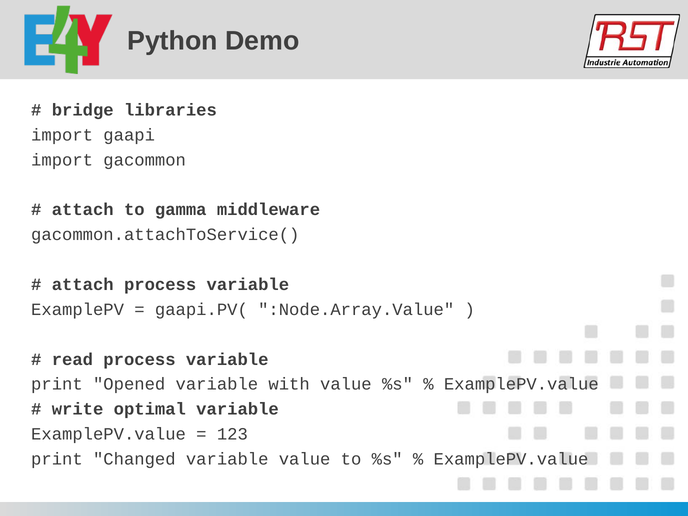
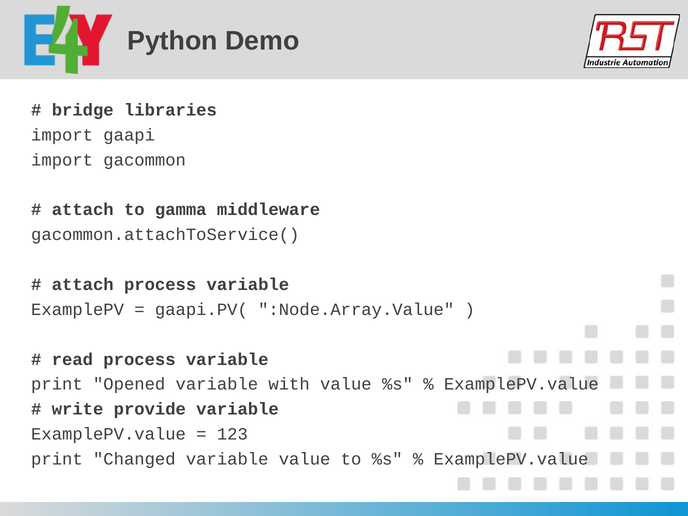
optimal: optimal -> provide
